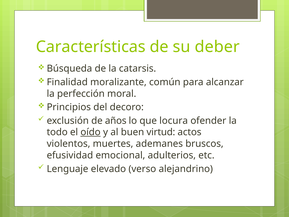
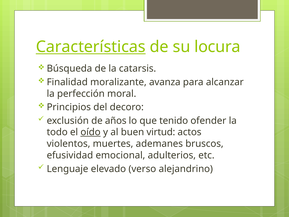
Características underline: none -> present
deber: deber -> locura
común: común -> avanza
locura: locura -> tenido
